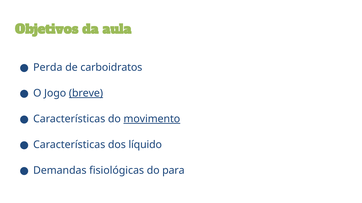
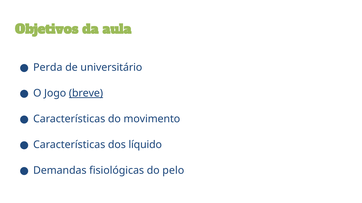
carboidratos: carboidratos -> universitário
movimento underline: present -> none
para: para -> pelo
